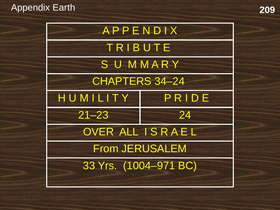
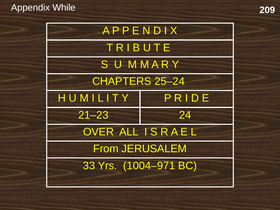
Earth: Earth -> While
34–24: 34–24 -> 25–24
